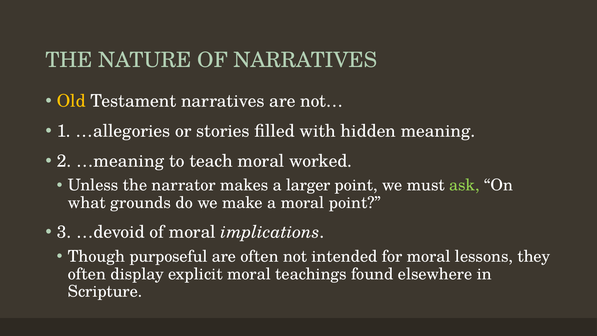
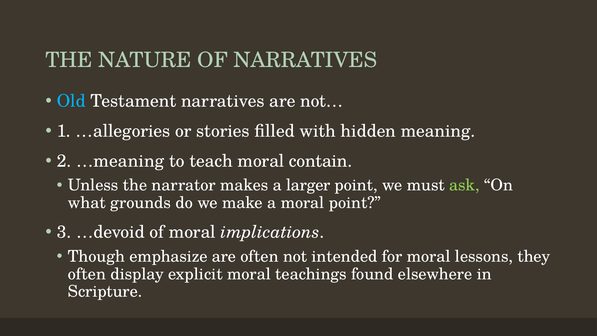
Old colour: yellow -> light blue
worked: worked -> contain
purposeful: purposeful -> emphasize
